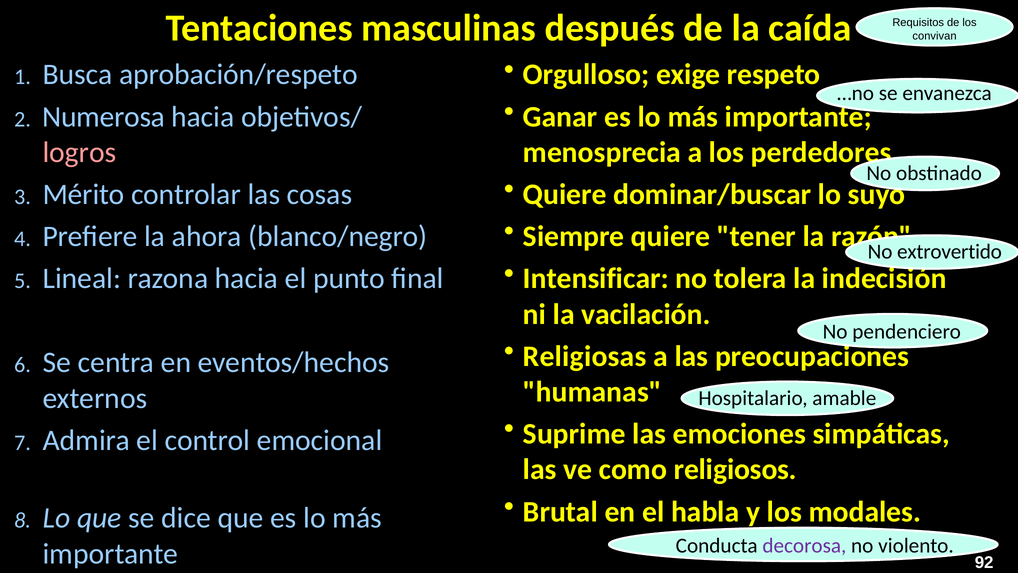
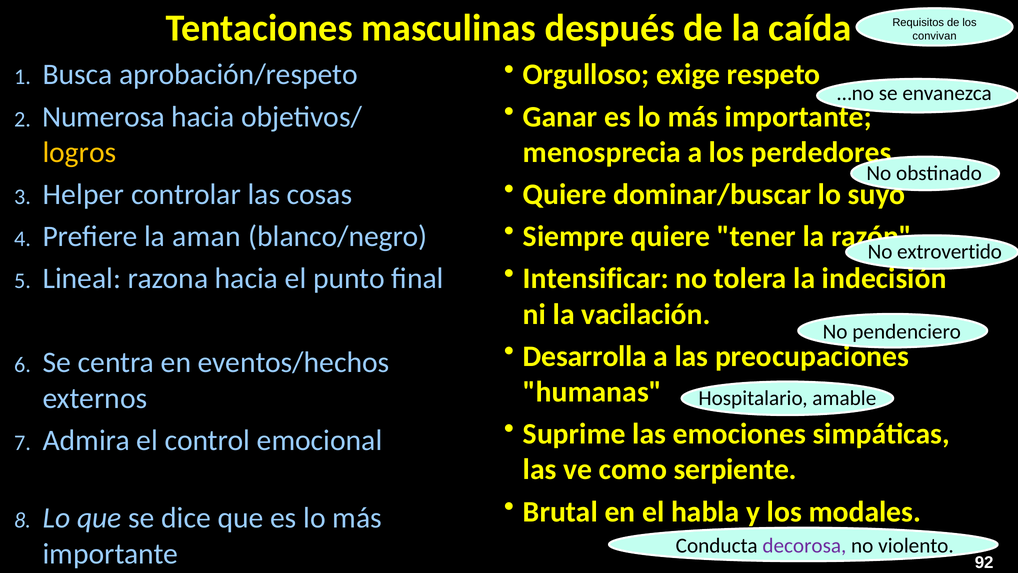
logros colour: pink -> yellow
Mérito: Mérito -> Helper
ahora: ahora -> aman
Religiosas: Religiosas -> Desarrolla
religiosos: religiosos -> serpiente
